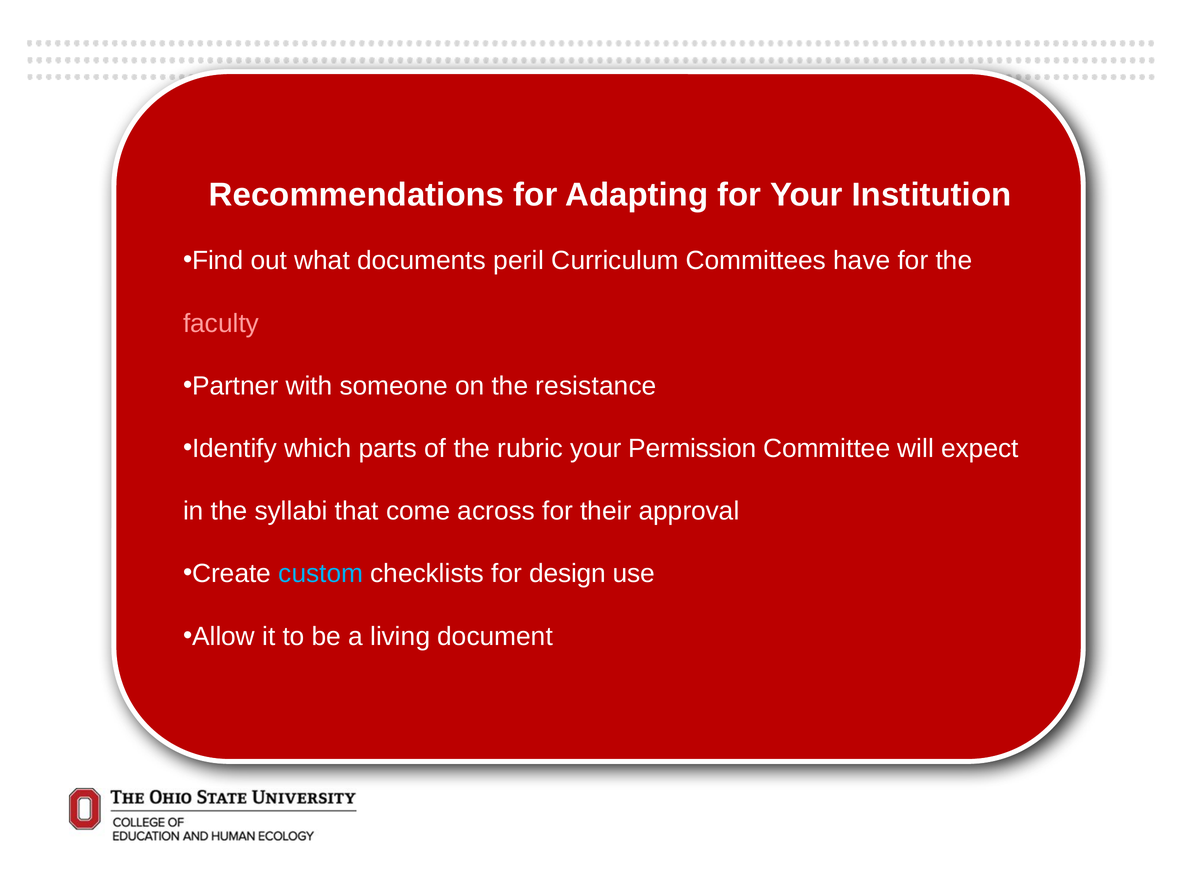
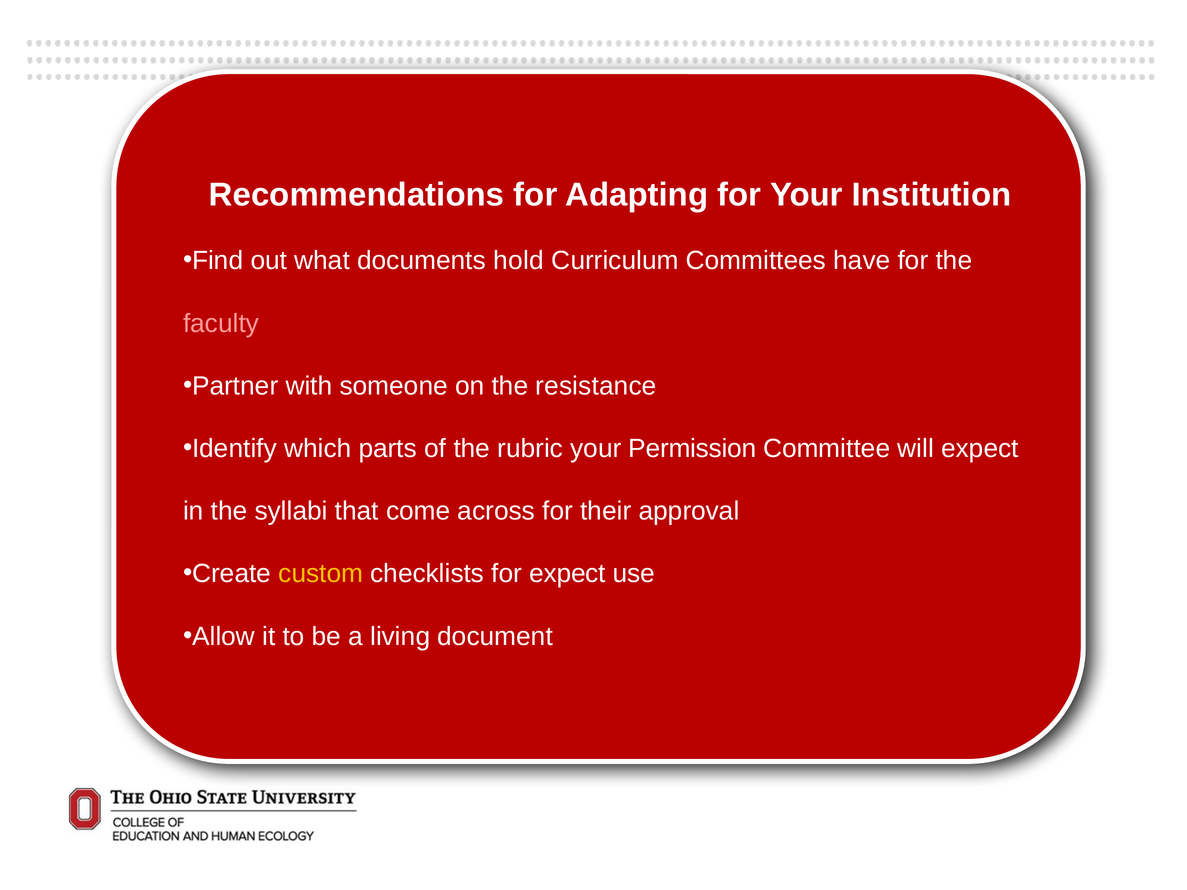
peril: peril -> hold
custom colour: light blue -> yellow
for design: design -> expect
